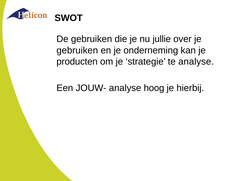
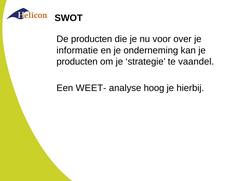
De gebruiken: gebruiken -> producten
jullie: jullie -> voor
gebruiken at (77, 50): gebruiken -> informatie
te analyse: analyse -> vaandel
JOUW-: JOUW- -> WEET-
